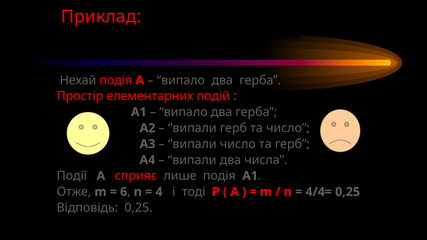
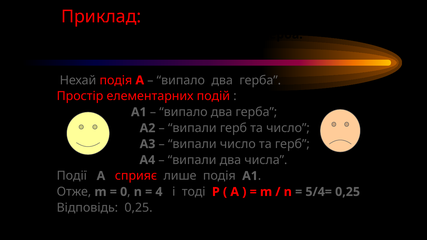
6: 6 -> 0
4/4=: 4/4= -> 5/4=
